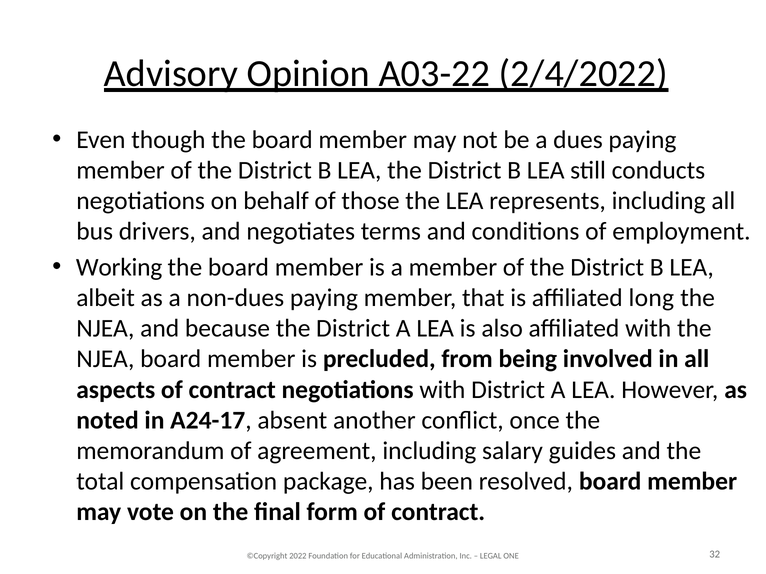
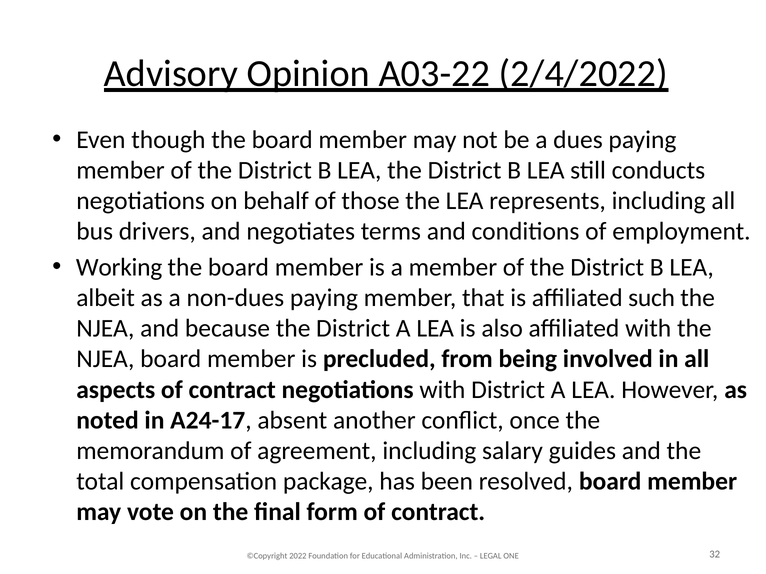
long: long -> such
